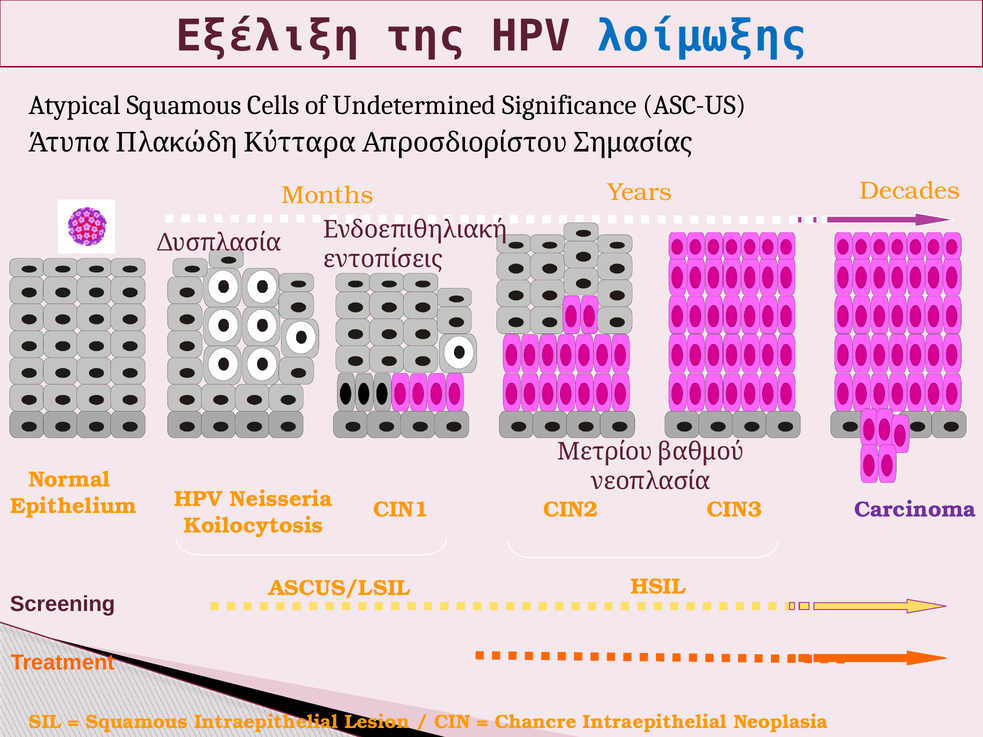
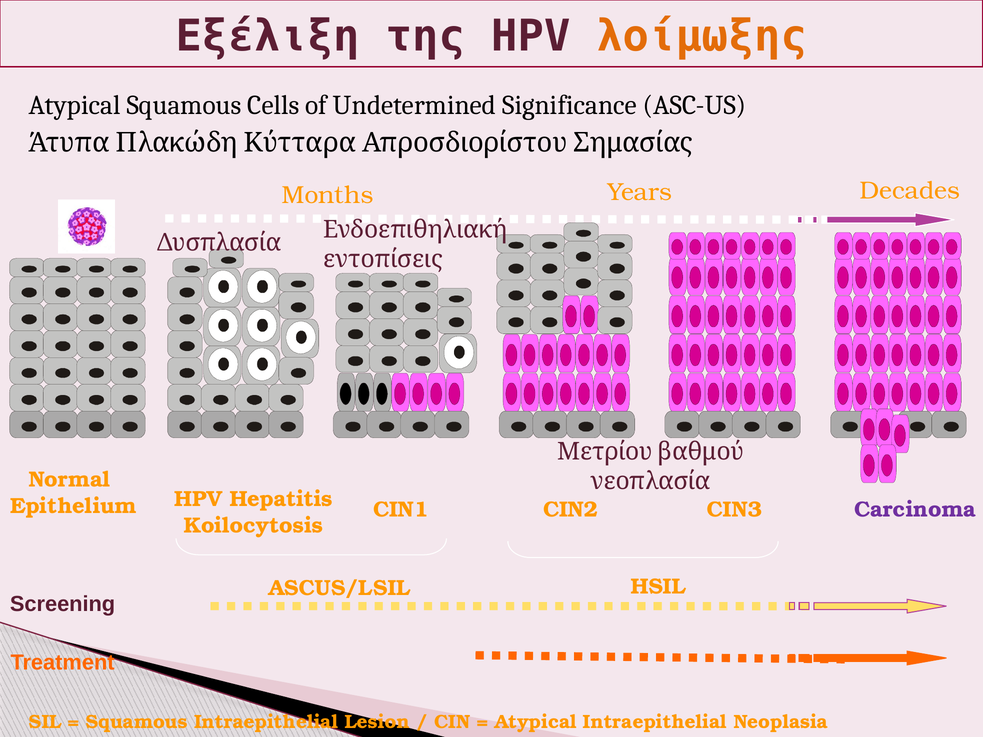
λοίμωξης colour: blue -> orange
Neisseria: Neisseria -> Hepatitis
Chancre at (536, 722): Chancre -> Atypical
